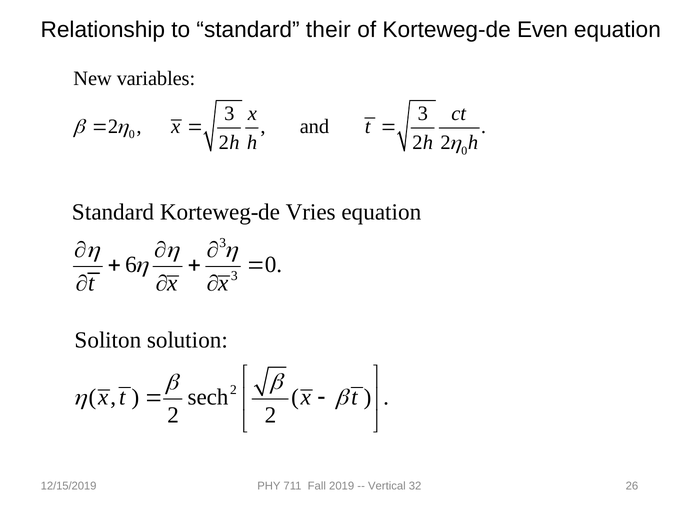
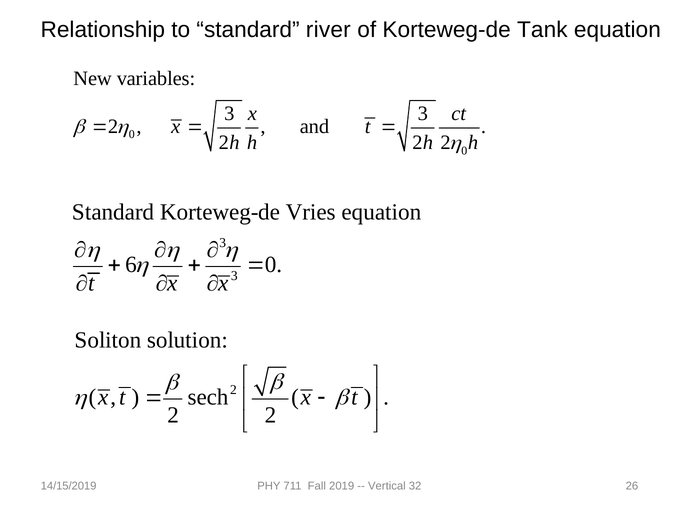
their: their -> river
Even: Even -> Tank
12/15/2019: 12/15/2019 -> 14/15/2019
